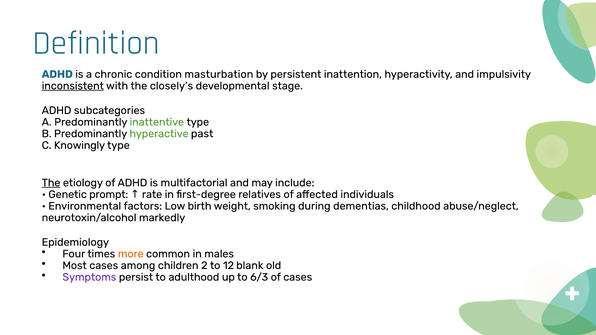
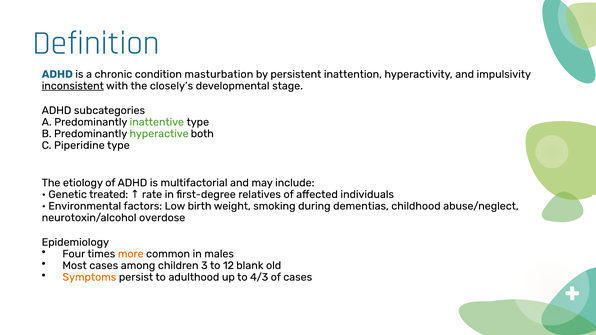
past: past -> both
Knowingly: Knowingly -> Piperidine
The at (51, 183) underline: present -> none
prompt: prompt -> treated
markedly: markedly -> overdose
2: 2 -> 3
Symptoms colour: purple -> orange
6/3: 6/3 -> 4/3
